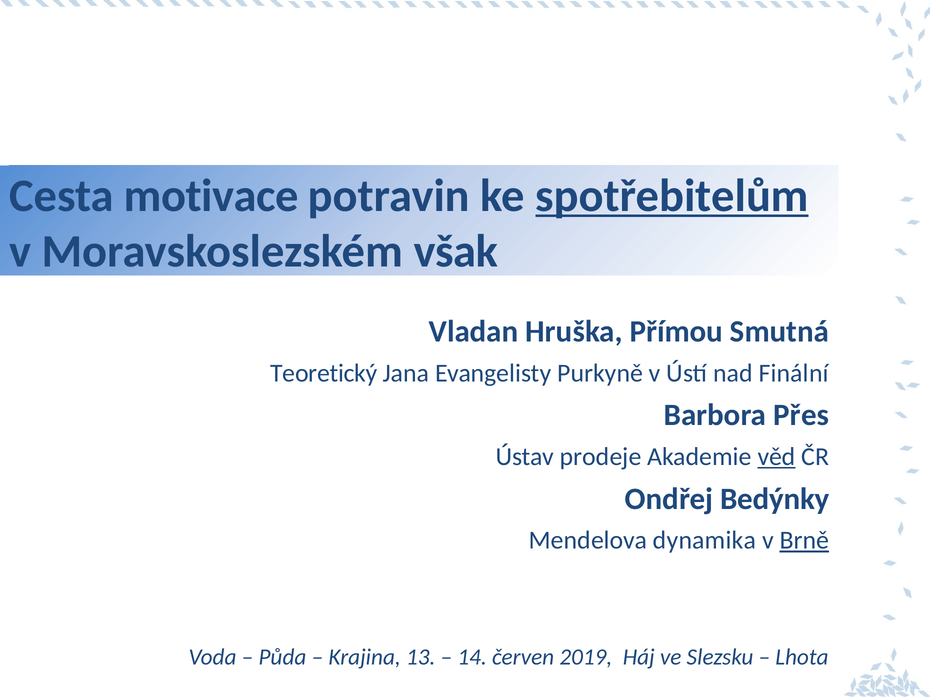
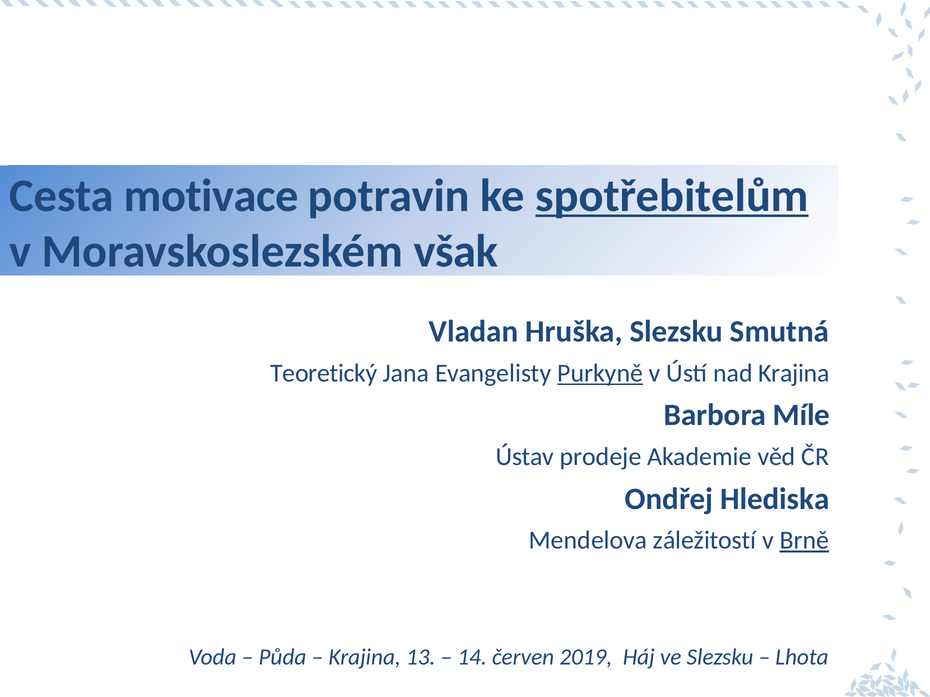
Hruška Přímou: Přímou -> Slezsku
Purkyně underline: none -> present
nad Finální: Finální -> Krajina
Přes: Přes -> Míle
věd underline: present -> none
Bedýnky: Bedýnky -> Hlediska
dynamika: dynamika -> záležitostí
